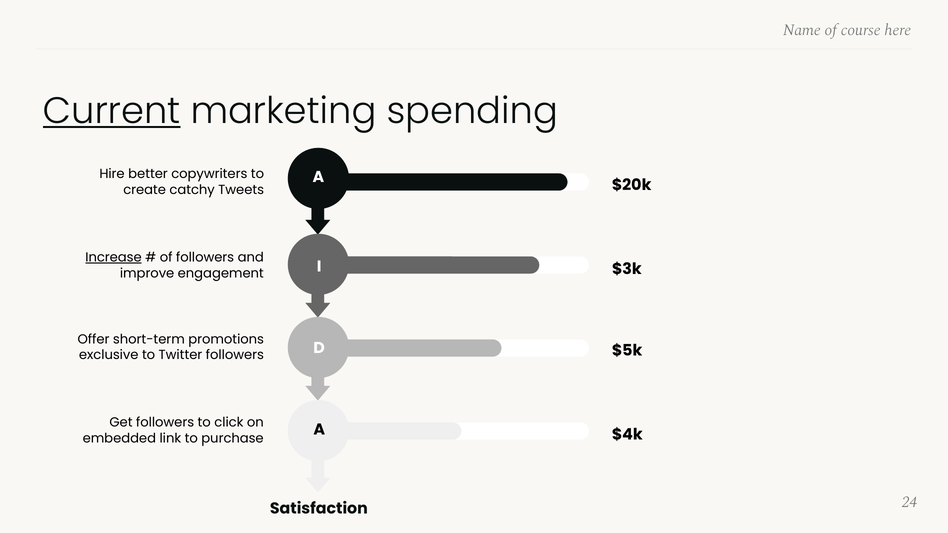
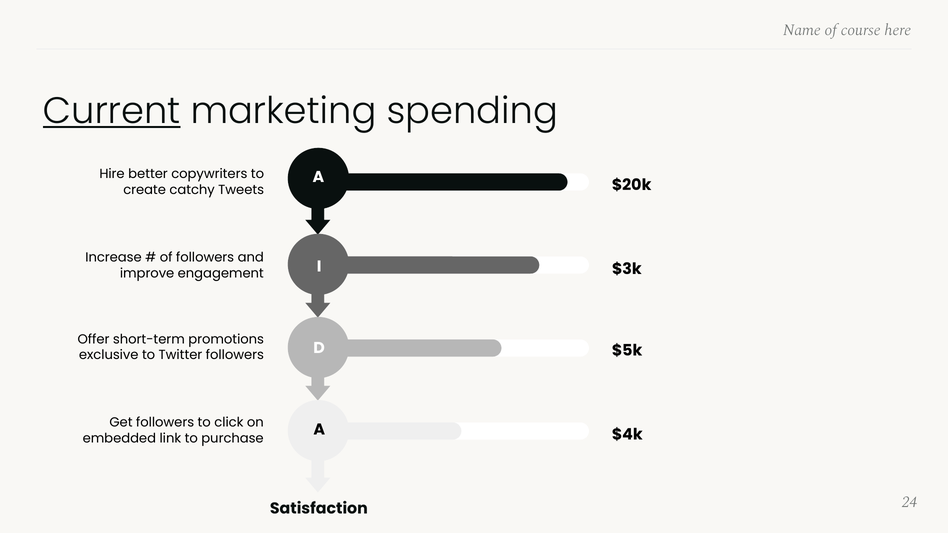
Increase underline: present -> none
